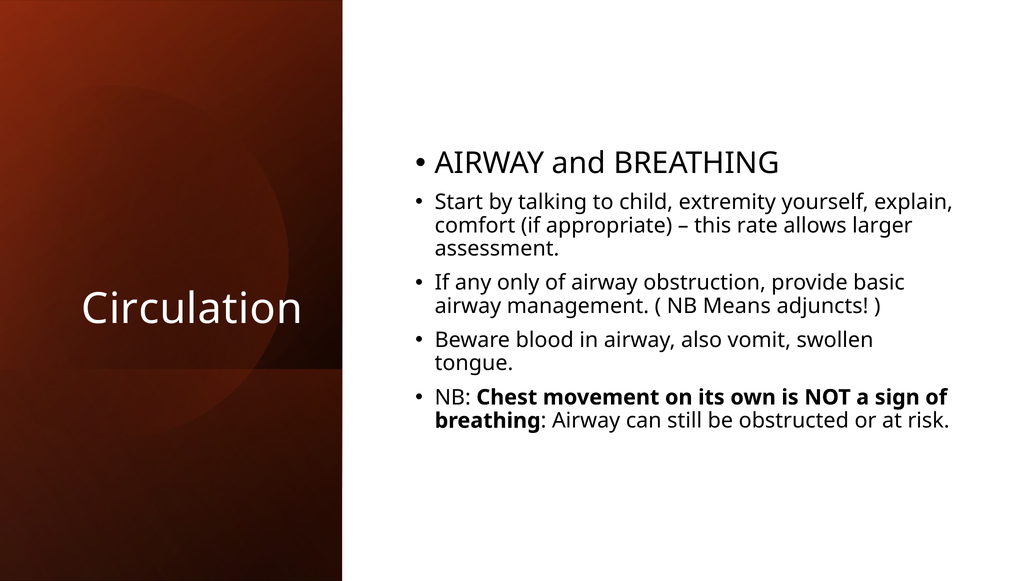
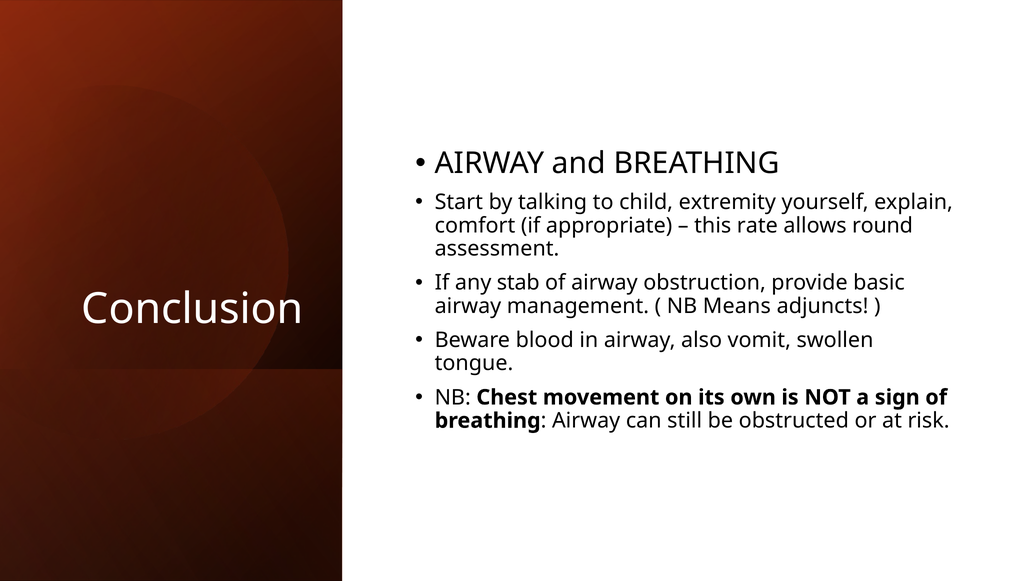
larger: larger -> round
only: only -> stab
Circulation: Circulation -> Conclusion
